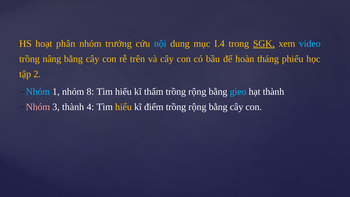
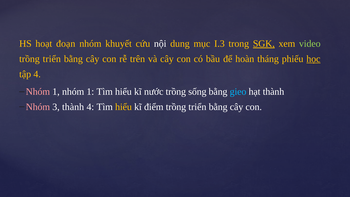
phân: phân -> đoạn
trưởng: trưởng -> khuyết
nội colour: light blue -> white
I.4: I.4 -> I.3
video colour: light blue -> light green
nâng at (52, 59): nâng -> triển
học underline: none -> present
tập 2: 2 -> 4
Nhóm at (38, 92) colour: light blue -> pink
1 nhóm 8: 8 -> 1
thấm: thấm -> nước
rộng at (197, 92): rộng -> sống
rộng at (197, 107): rộng -> triển
